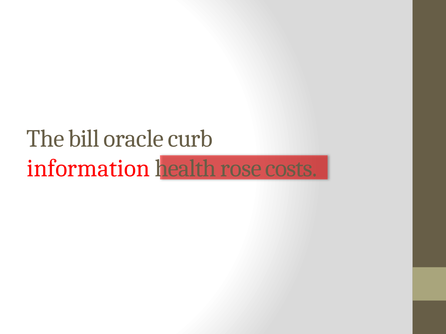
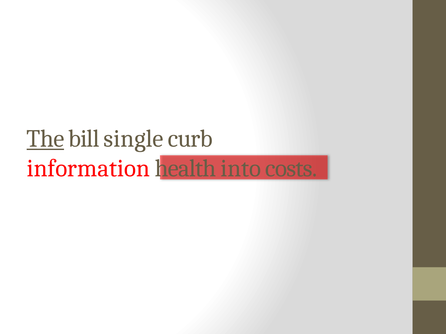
The underline: none -> present
oracle: oracle -> single
rose: rose -> into
